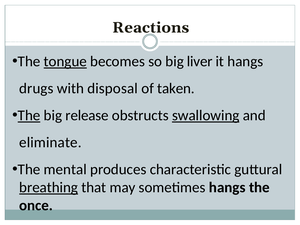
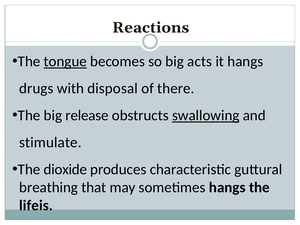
liver: liver -> acts
taken: taken -> there
The at (29, 116) underline: present -> none
eliminate: eliminate -> stimulate
mental: mental -> dioxide
breathing underline: present -> none
once: once -> lifeis
